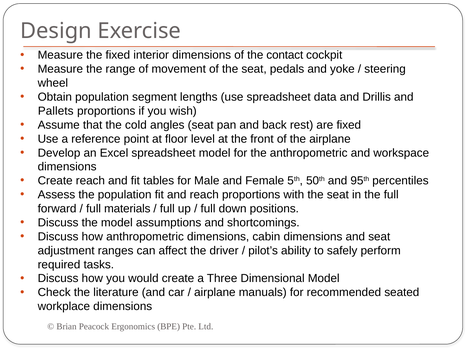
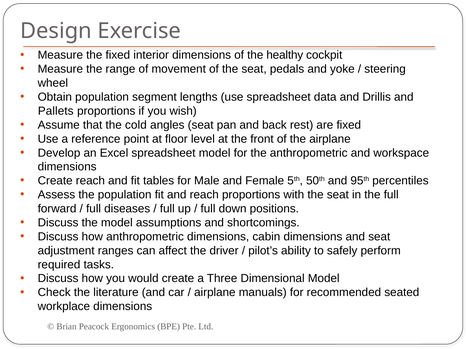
contact: contact -> healthy
materials: materials -> diseases
